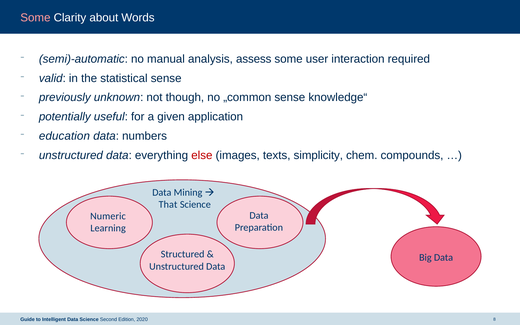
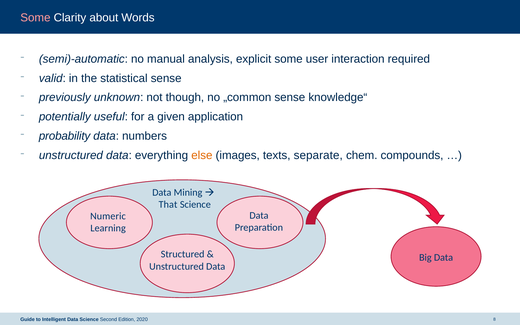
assess: assess -> explicit
education: education -> probability
else colour: red -> orange
simplicity: simplicity -> separate
